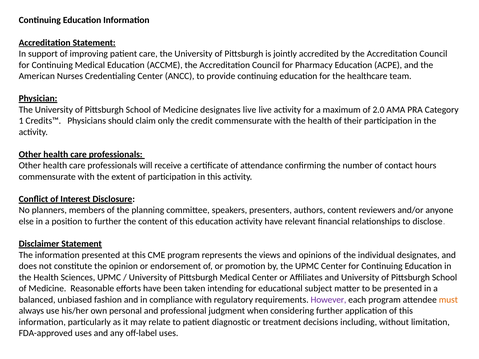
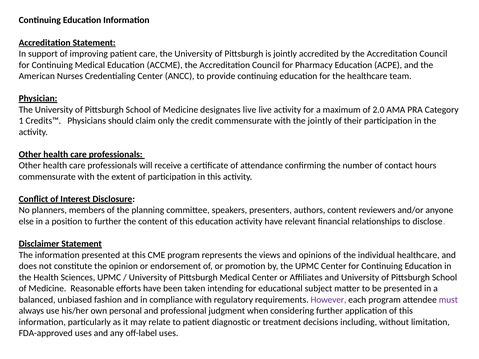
with the health: health -> jointly
individual designates: designates -> healthcare
must colour: orange -> purple
